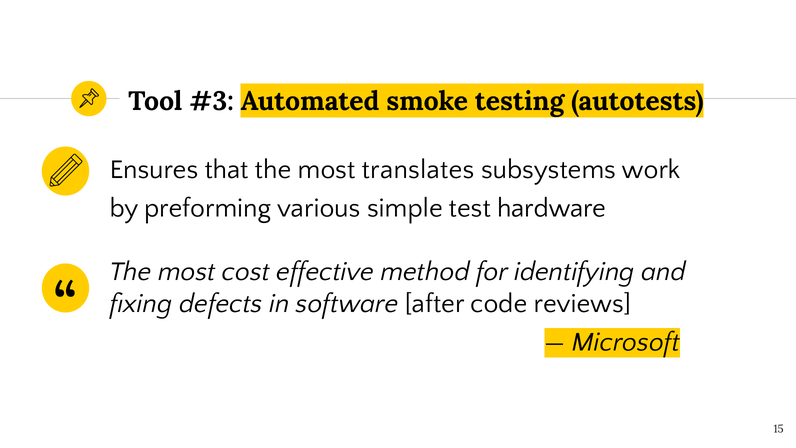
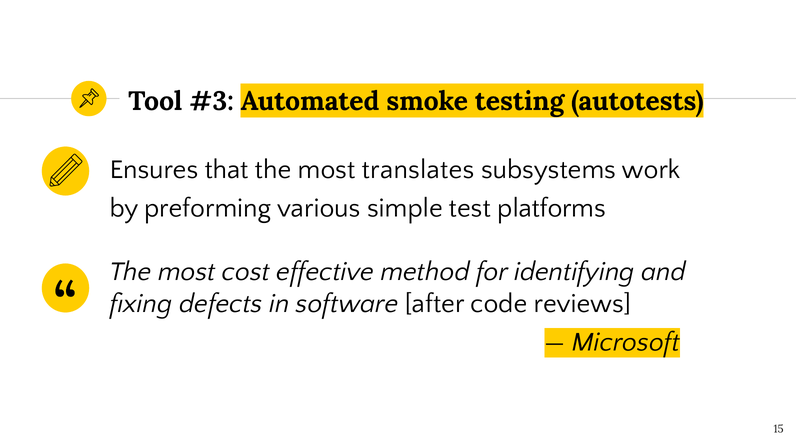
hardware: hardware -> platforms
